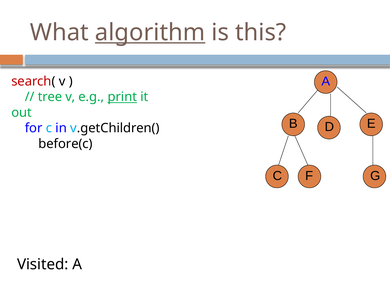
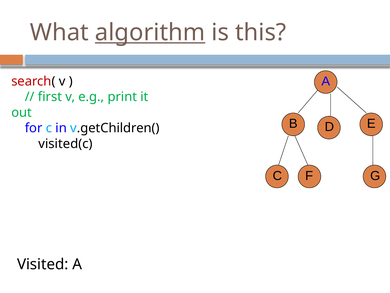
tree: tree -> first
print underline: present -> none
before(c: before(c -> visited(c
